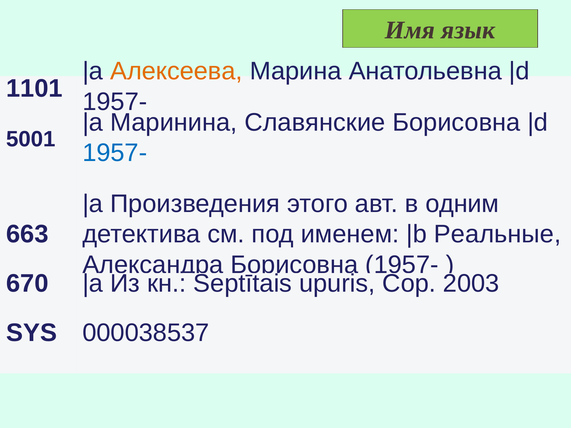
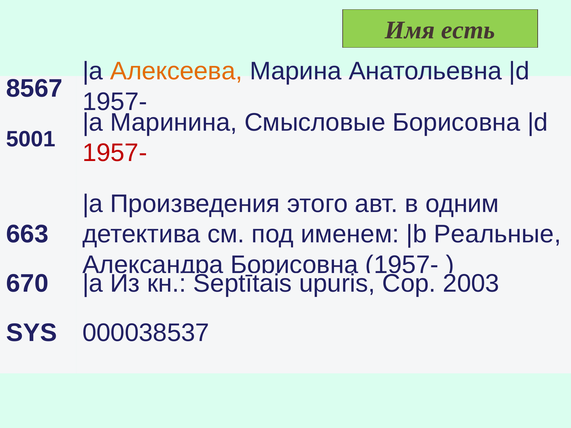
язык: язык -> есть
1101: 1101 -> 8567
Славянские: Славянские -> Смысловые
1957- at (115, 153) colour: blue -> red
